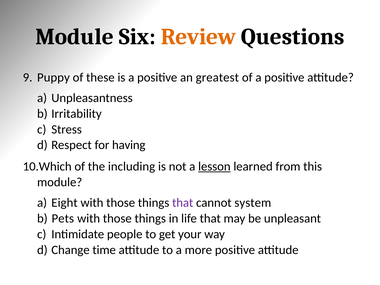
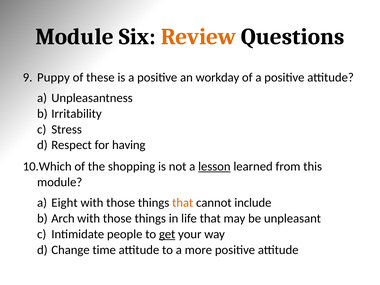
greatest: greatest -> workday
including: including -> shopping
that at (183, 203) colour: purple -> orange
system: system -> include
Pets: Pets -> Arch
get underline: none -> present
